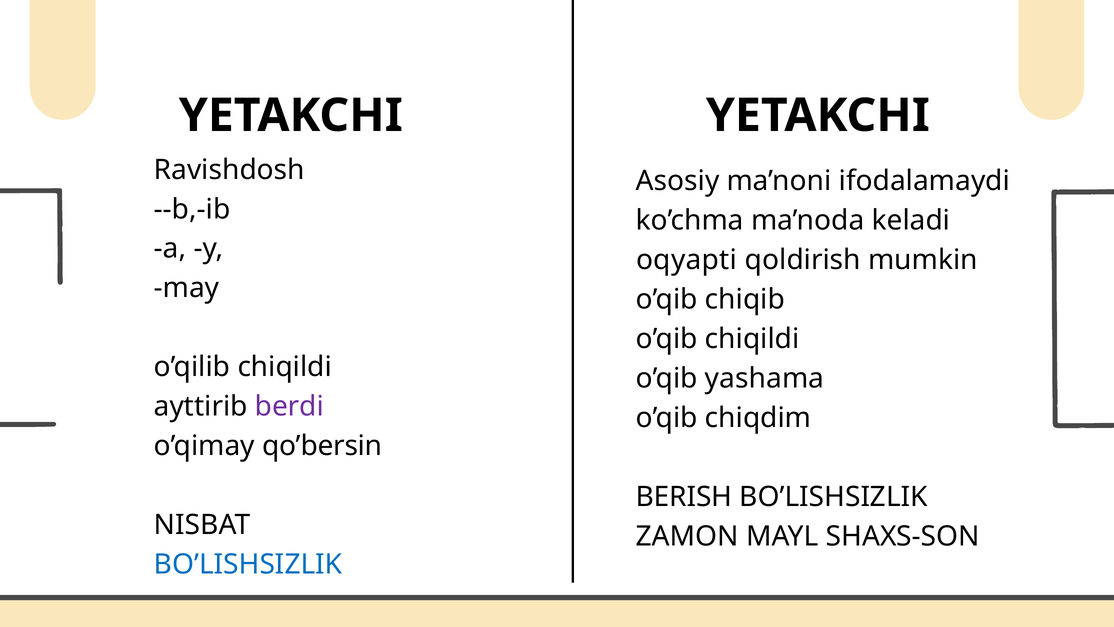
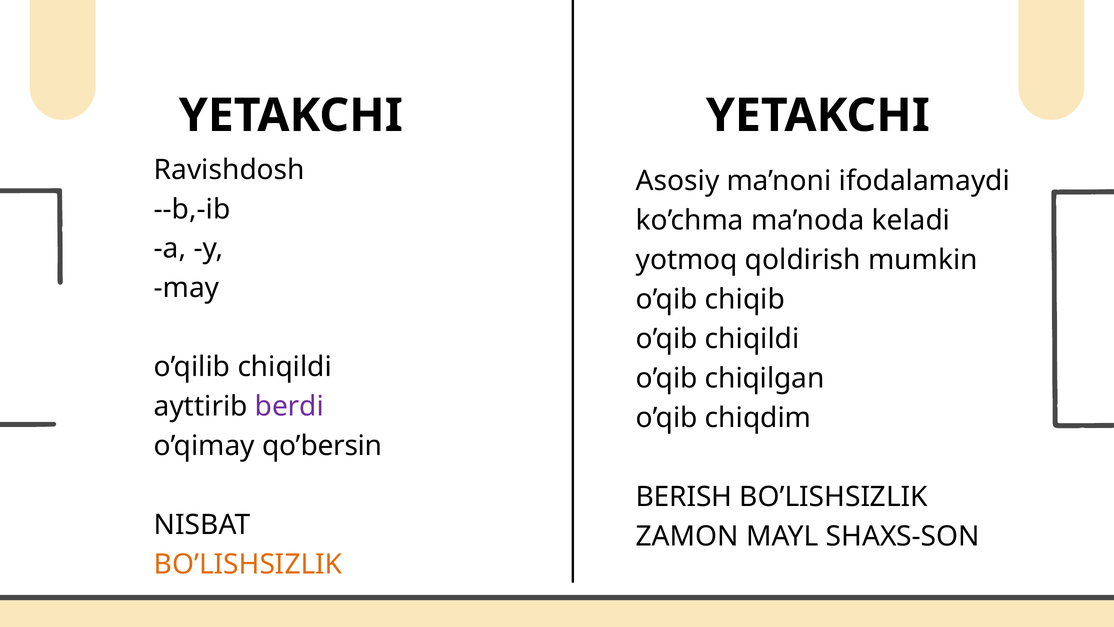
oqyapti: oqyapti -> yotmoq
yashama: yashama -> chiqilgan
BO’LISHSIZLIK at (248, 564) colour: blue -> orange
